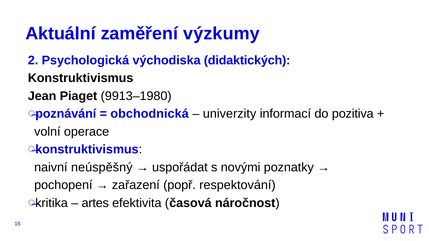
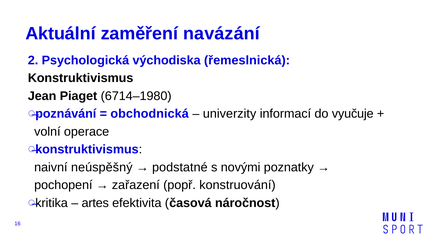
výzkumy: výzkumy -> navázání
didaktických: didaktických -> řemeslnická
9913–1980: 9913–1980 -> 6714–1980
pozitiva: pozitiva -> vyučuje
uspořádat: uspořádat -> podstatné
respektování: respektování -> konstruování
